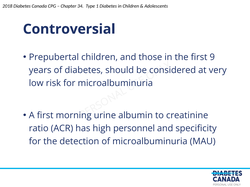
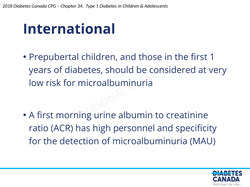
Controversial: Controversial -> International
first 9: 9 -> 1
